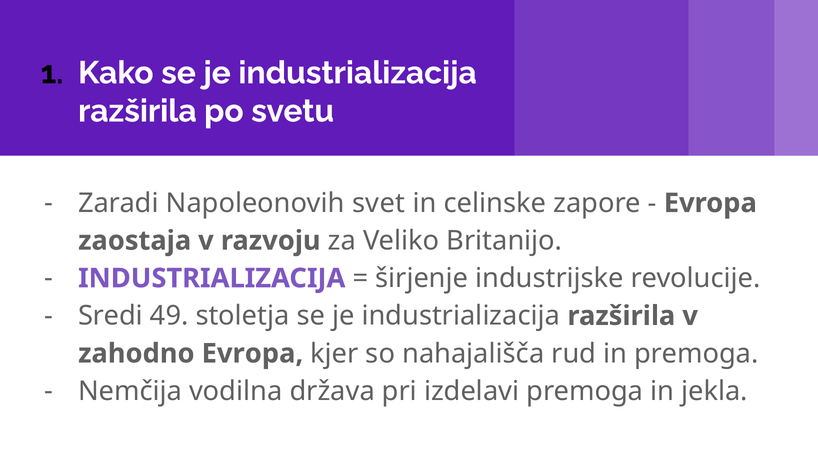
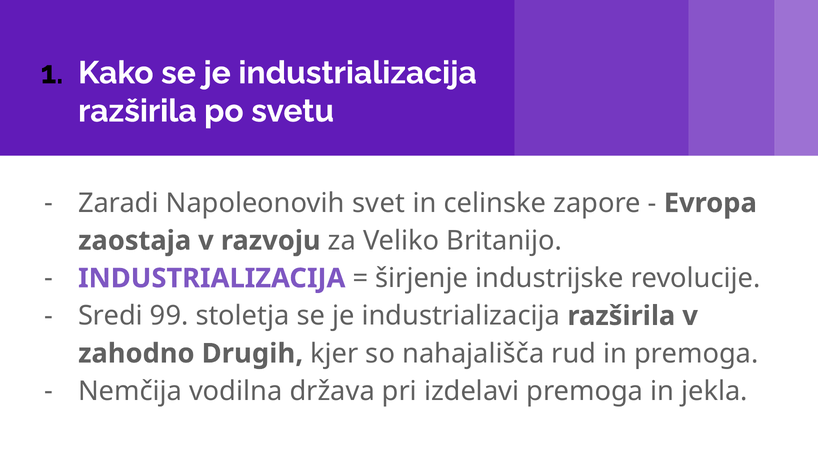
49: 49 -> 99
zahodno Evropa: Evropa -> Drugih
